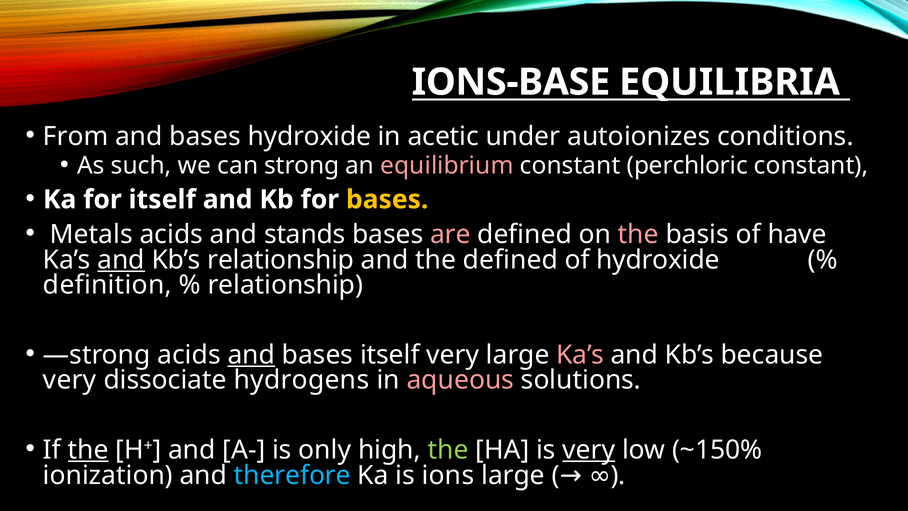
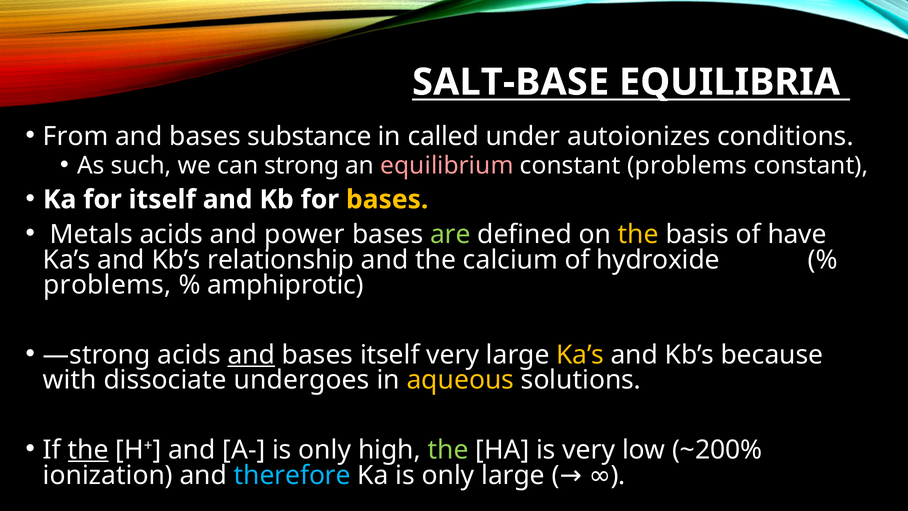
IONS-BASE: IONS-BASE -> SALT-BASE
bases hydroxide: hydroxide -> substance
acetic: acetic -> called
constant perchloric: perchloric -> problems
stands: stands -> power
are colour: pink -> light green
the at (638, 234) colour: pink -> yellow
and at (121, 260) underline: present -> none
the defined: defined -> calcium
definition at (107, 285): definition -> problems
relationship at (285, 285): relationship -> amphiprotic
Ka’s at (580, 355) colour: pink -> yellow
very at (70, 380): very -> with
hydrogens: hydrogens -> undergoes
aqueous colour: pink -> yellow
very at (589, 450) underline: present -> none
~150%: ~150% -> ~200%
Ka is ions: ions -> only
